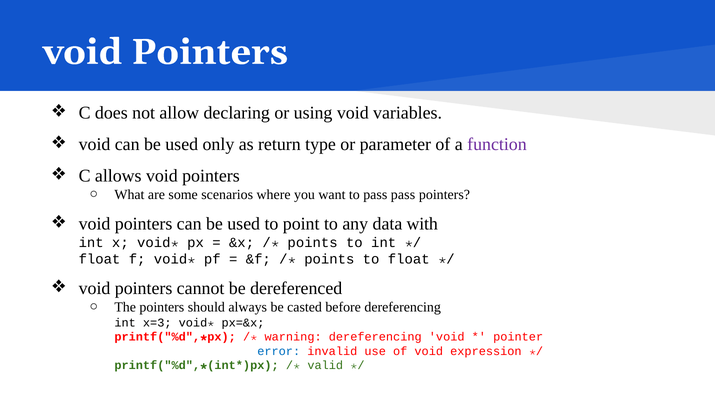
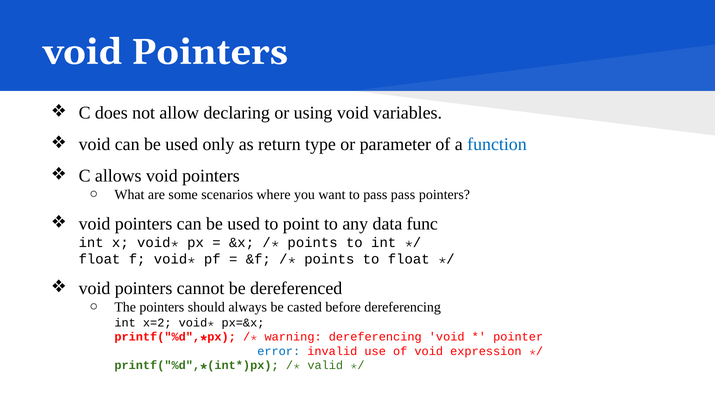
function colour: purple -> blue
with: with -> func
x=3: x=3 -> x=2
